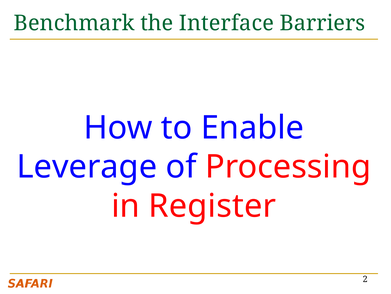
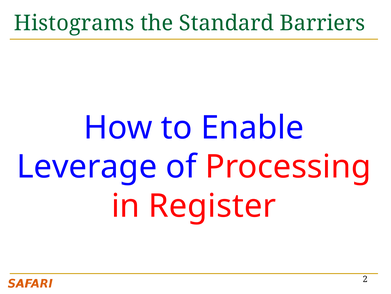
Benchmark: Benchmark -> Histograms
Interface: Interface -> Standard
